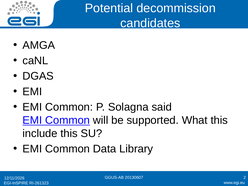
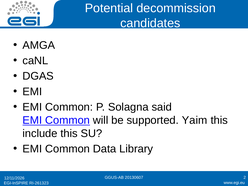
What: What -> Yaim
